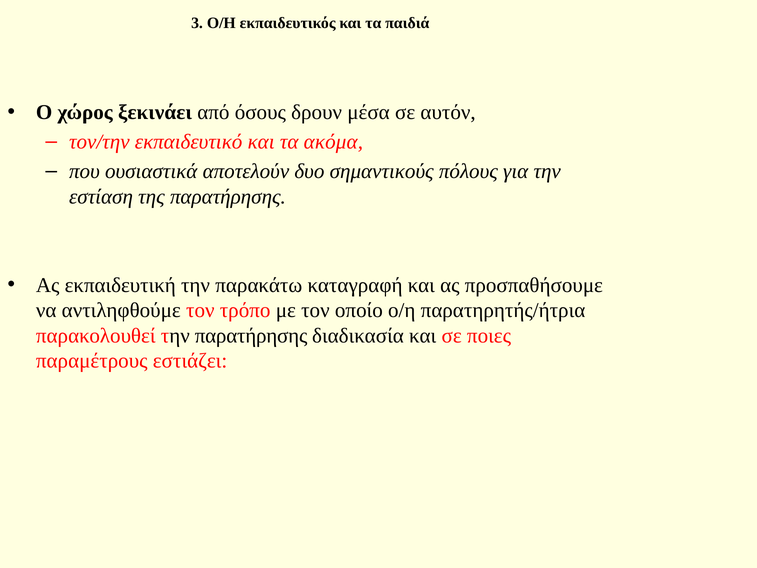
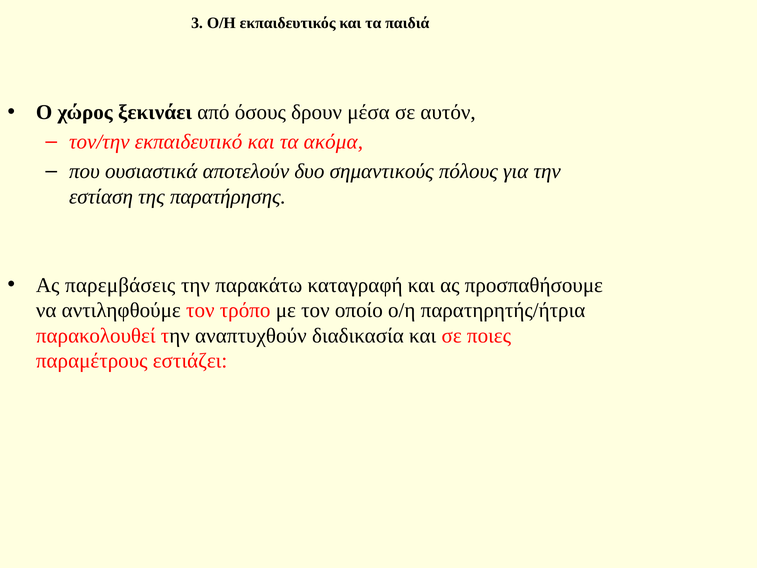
εκπαιδευτική: εκπαιδευτική -> παρεμβάσεις
την παρατήρησης: παρατήρησης -> αναπτυχθούν
